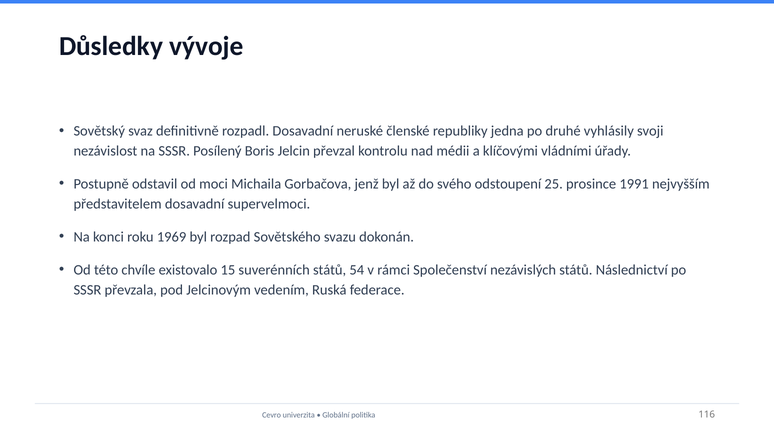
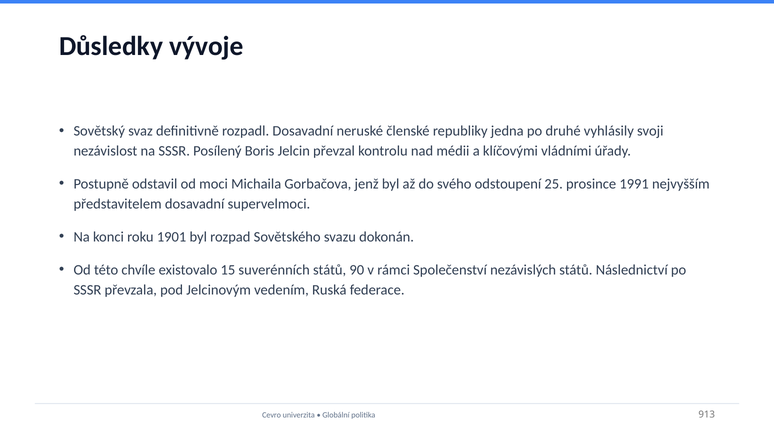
1969: 1969 -> 1901
54: 54 -> 90
116: 116 -> 913
